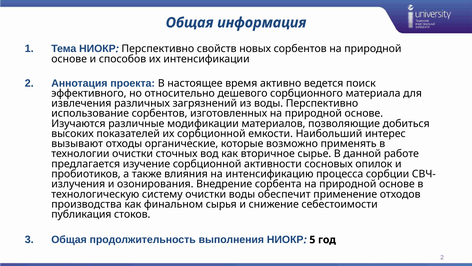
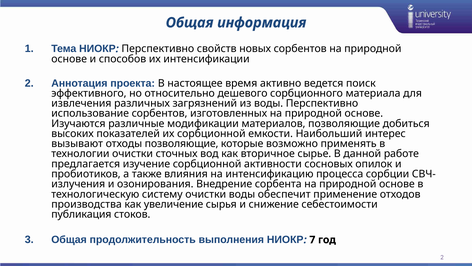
отходы органические: органические -> позволяющие
финальном: финальном -> увеличение
5: 5 -> 7
